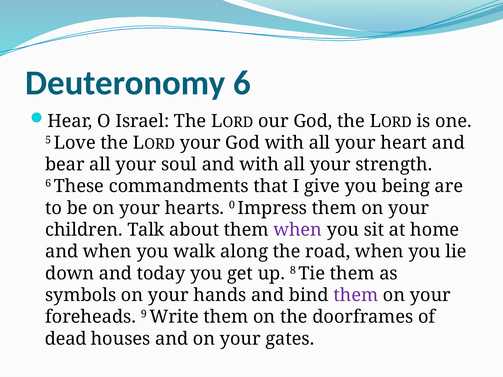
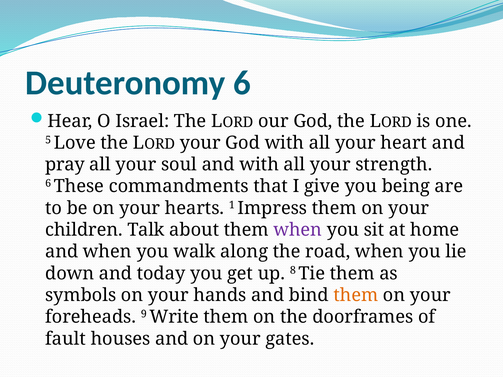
bear: bear -> pray
0: 0 -> 1
them at (356, 295) colour: purple -> orange
dead: dead -> fault
